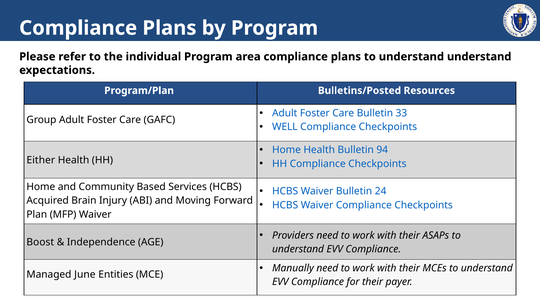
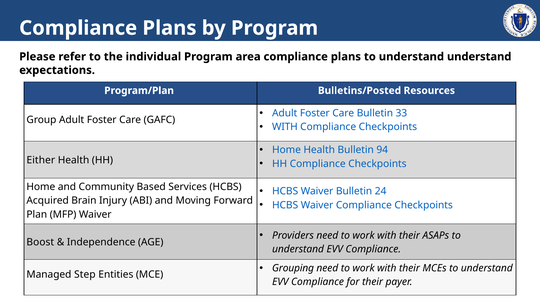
WELL at (285, 127): WELL -> WITH
Manually: Manually -> Grouping
June: June -> Step
